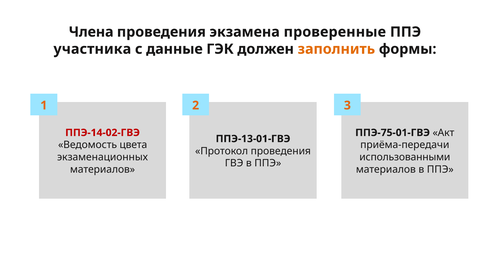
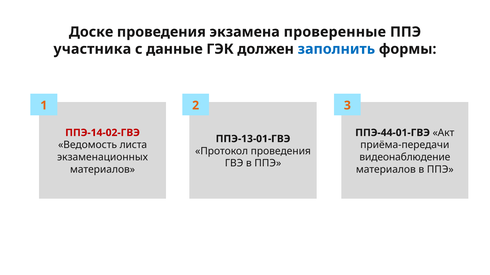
Члена: Члена -> Доске
заполнить colour: orange -> blue
ППЭ-75-01-ГВЭ: ППЭ-75-01-ГВЭ -> ППЭ-44-01-ГВЭ
цвета: цвета -> листа
использованными: использованными -> видеонаблюдение
